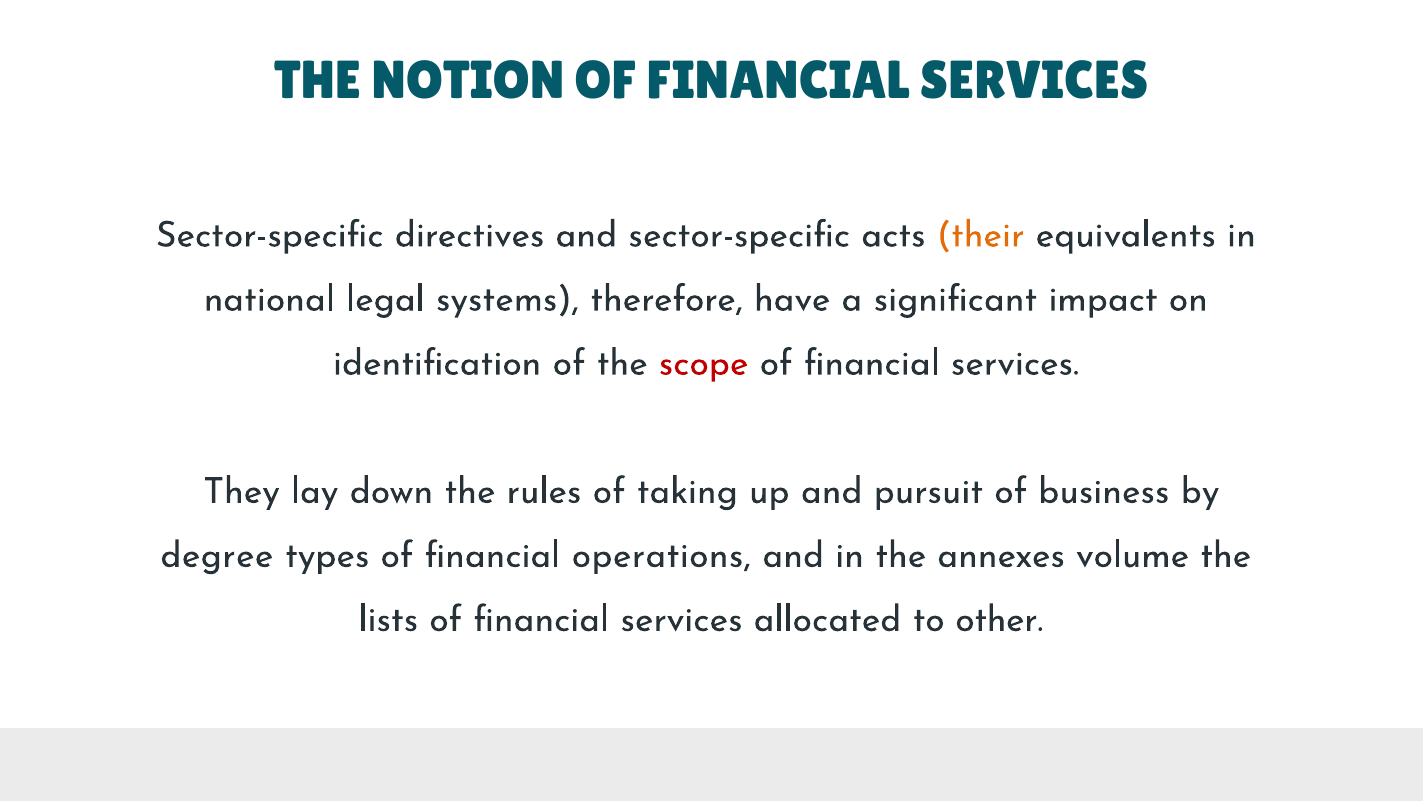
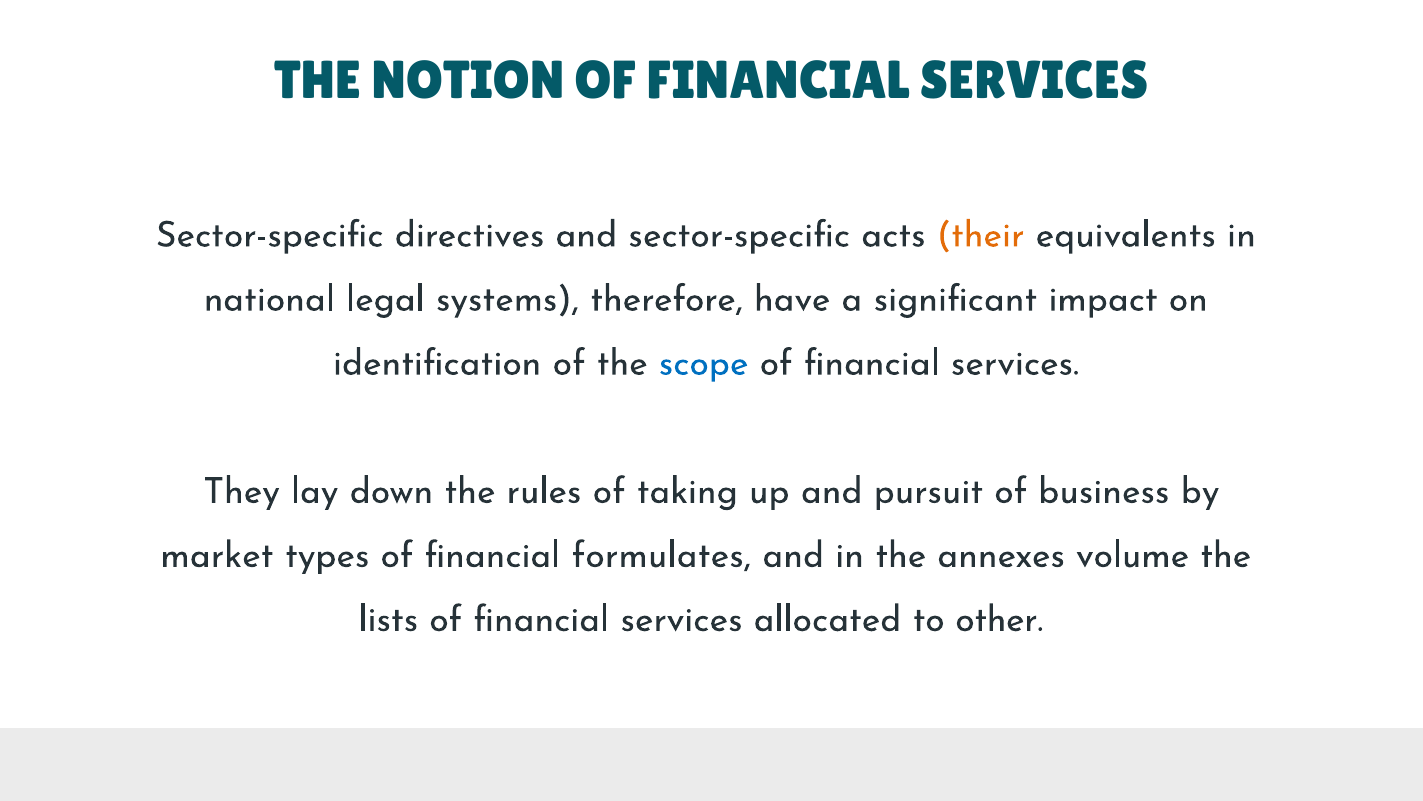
scope colour: red -> blue
degree: degree -> market
operations: operations -> formulates
